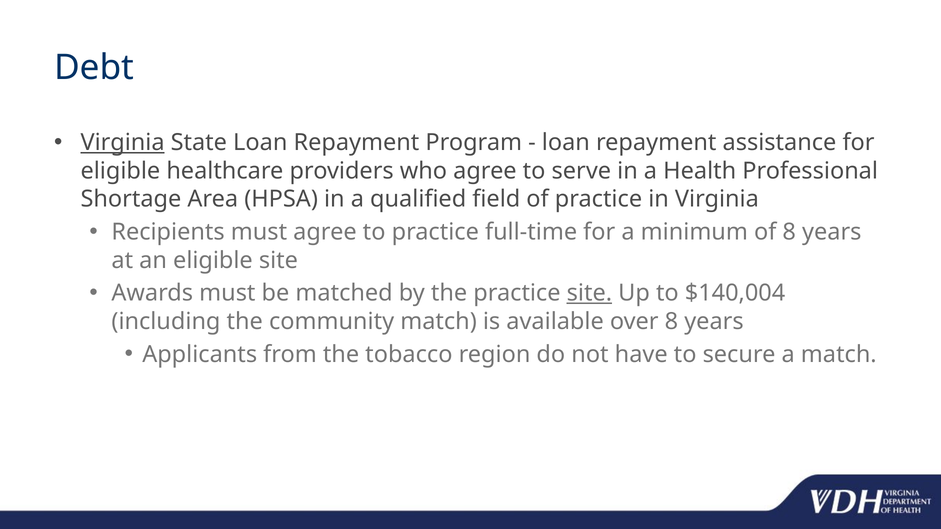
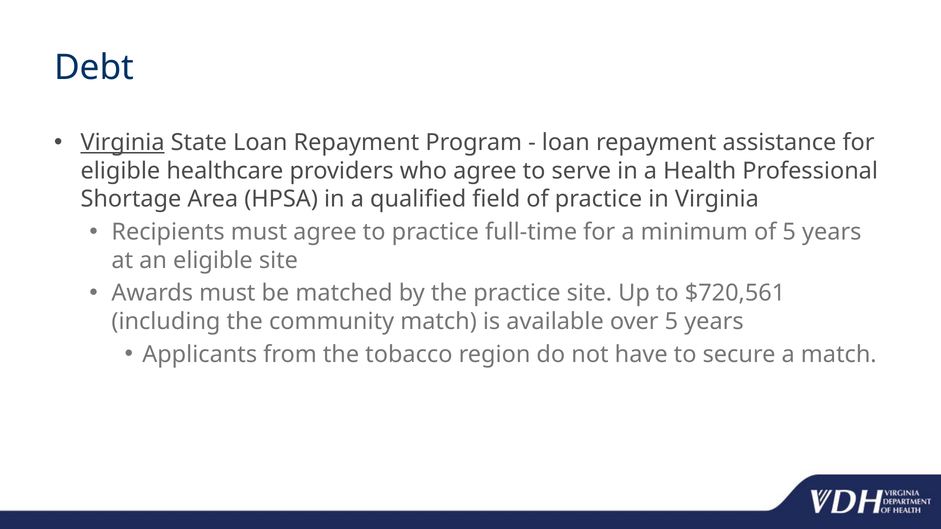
of 8: 8 -> 5
site at (589, 293) underline: present -> none
$140,004: $140,004 -> $720,561
over 8: 8 -> 5
